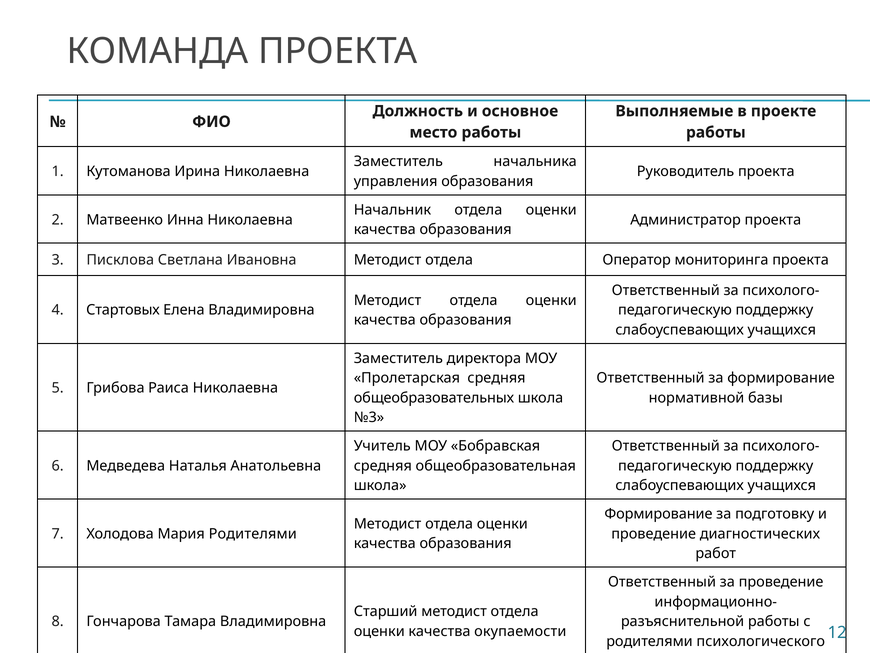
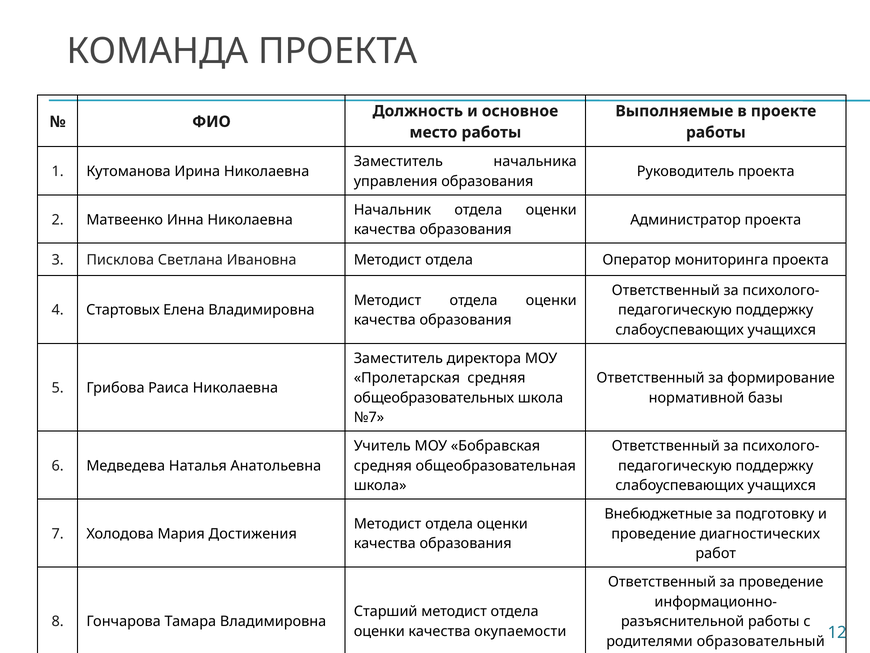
№3: №3 -> №7
Формирование at (658, 514): Формирование -> Внебюджетные
Мария Родителями: Родителями -> Достижения
психологического: психологического -> образовательный
